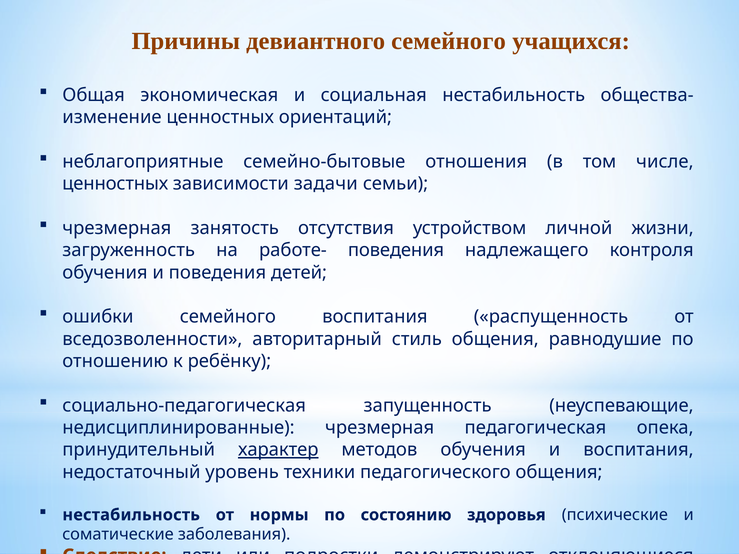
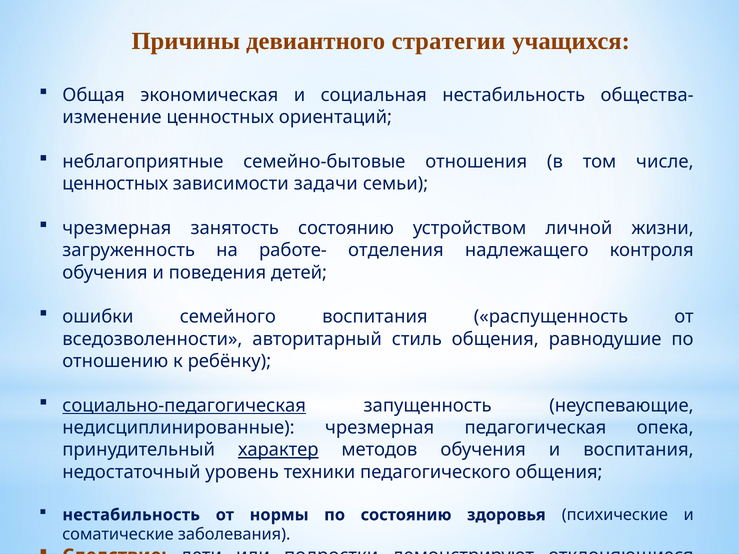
девиантного семейного: семейного -> стратегии
занятость отсутствия: отсутствия -> состоянию
работе- поведения: поведения -> отделения
социально-педагогическая underline: none -> present
